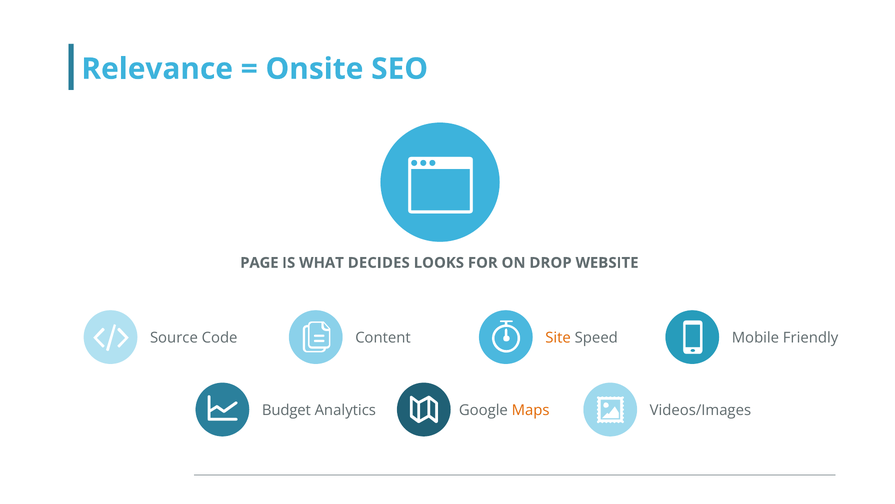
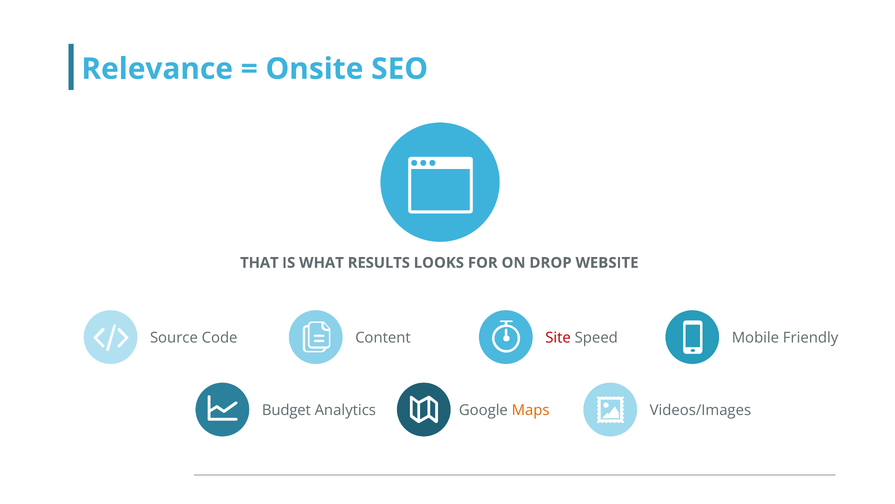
PAGE: PAGE -> THAT
DECIDES: DECIDES -> RESULTS
Site colour: orange -> red
